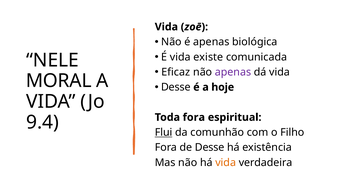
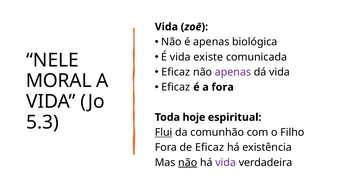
Desse at (176, 87): Desse -> Eficaz
a hoje: hoje -> fora
Toda fora: fora -> hoje
9.4: 9.4 -> 5.3
de Desse: Desse -> Eficaz
não at (188, 162) underline: none -> present
vida at (226, 162) colour: orange -> purple
